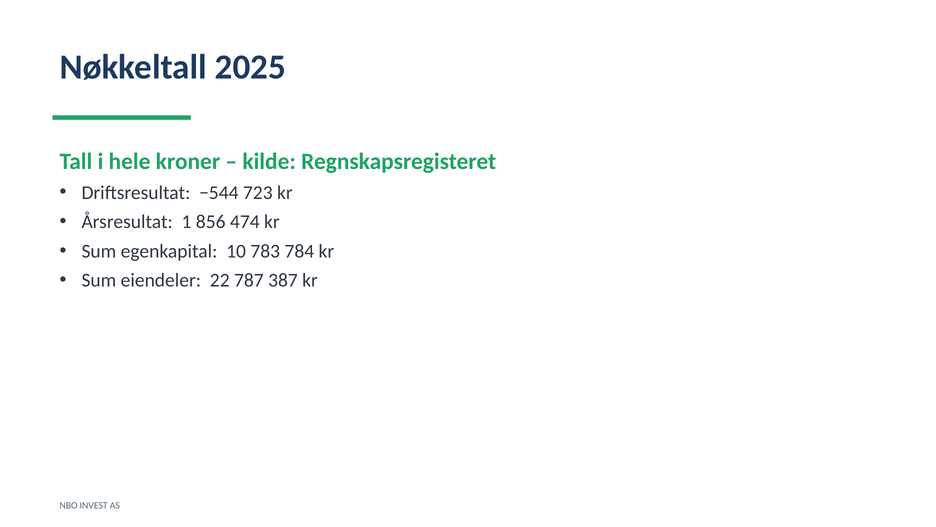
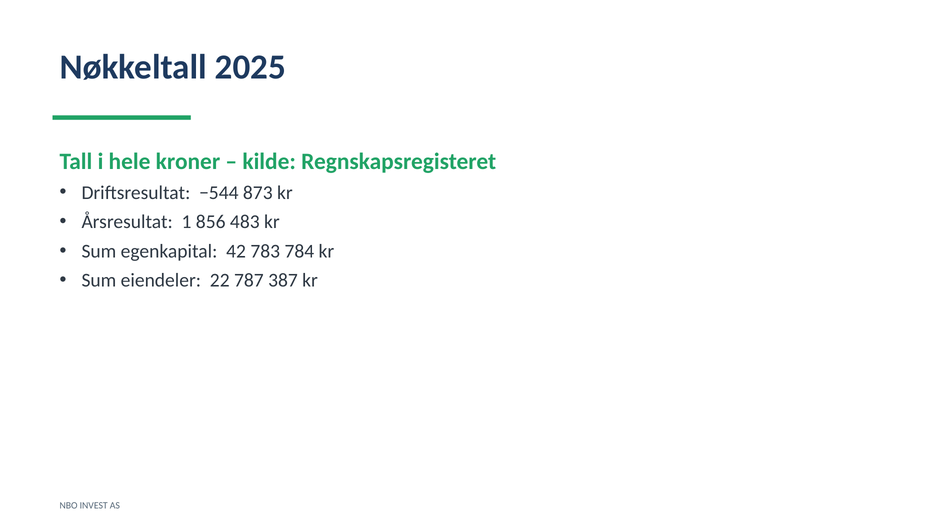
723: 723 -> 873
474: 474 -> 483
10: 10 -> 42
